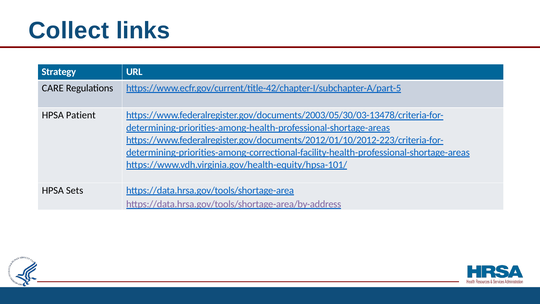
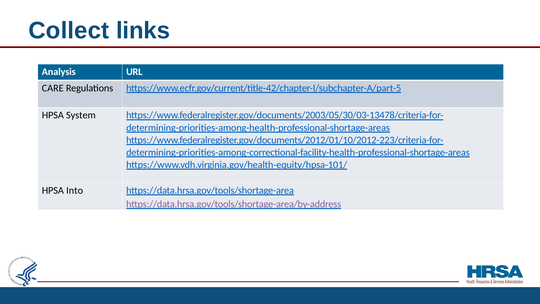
Strategy: Strategy -> Analysis
Patient: Patient -> System
Sets: Sets -> Into
